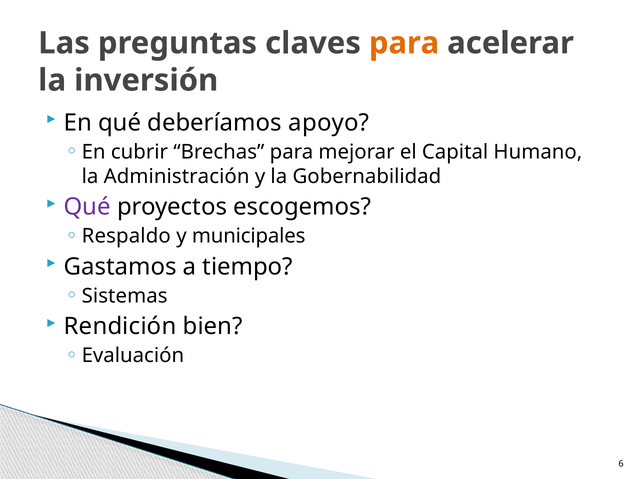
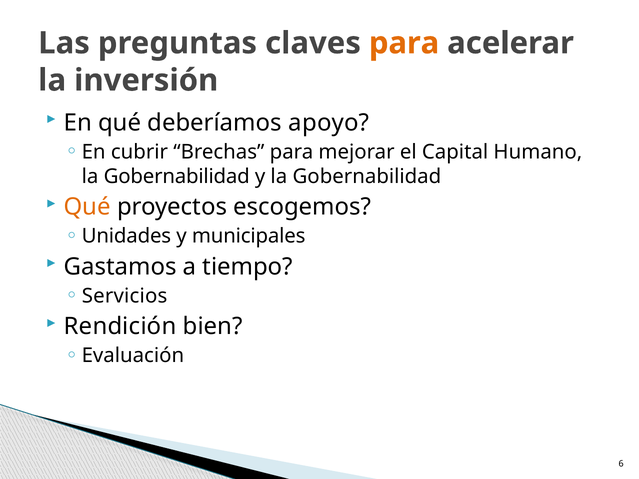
Administración at (177, 177): Administración -> Gobernabilidad
Qué at (87, 207) colour: purple -> orange
Respaldo: Respaldo -> Unidades
Sistemas: Sistemas -> Servicios
